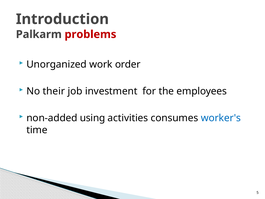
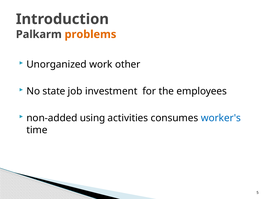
problems colour: red -> orange
order: order -> other
their: their -> state
